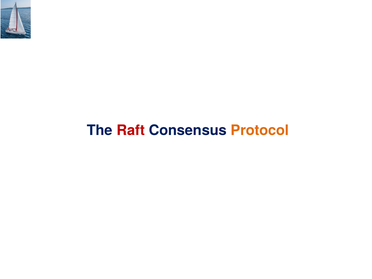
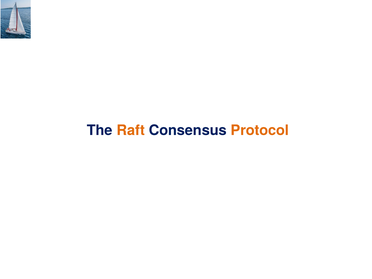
Raft colour: red -> orange
